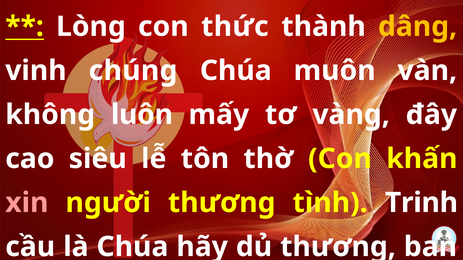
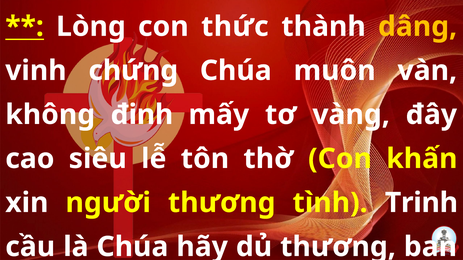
chúng: chúng -> chứng
luôn: luôn -> đinh
xin colour: pink -> white
